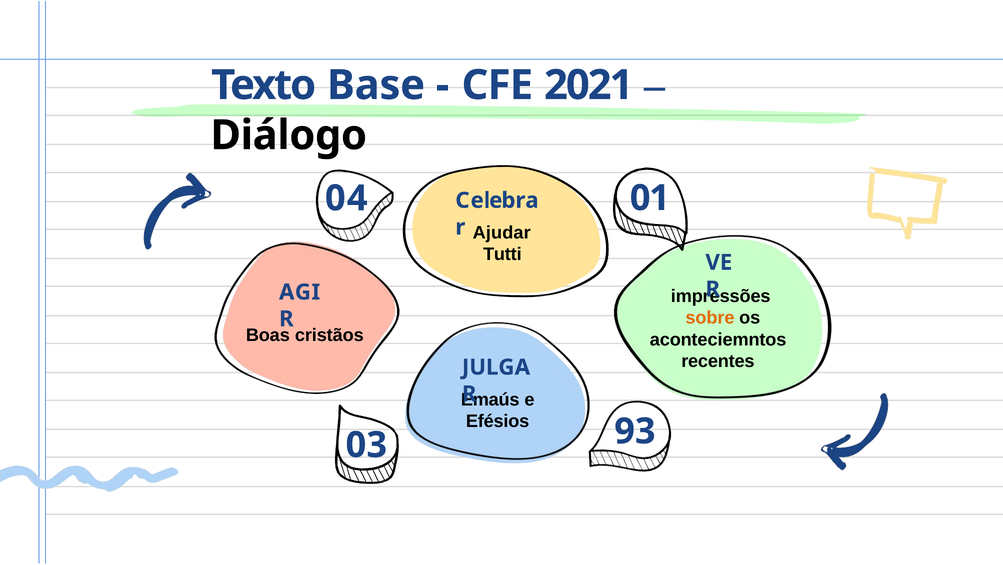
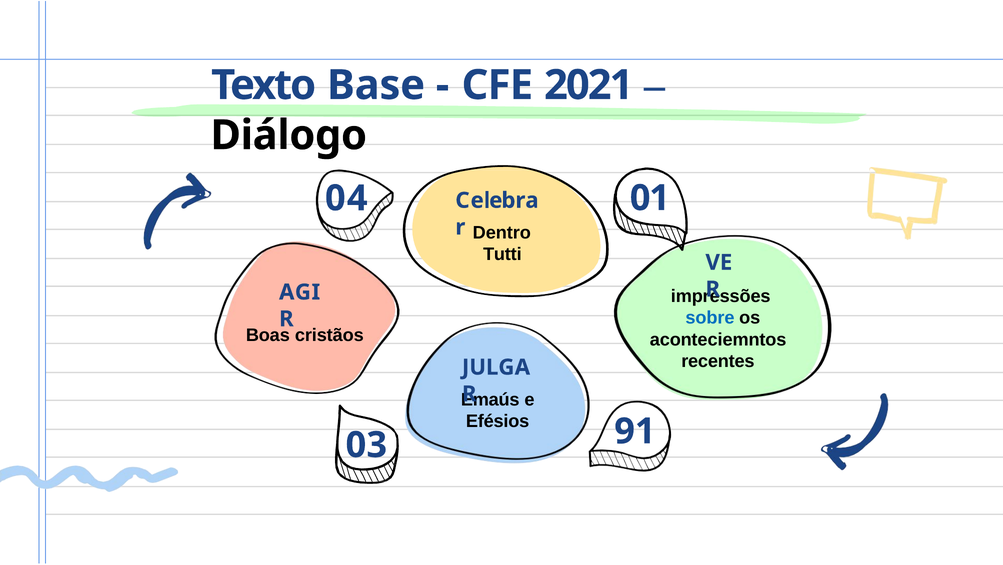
Ajudar: Ajudar -> Dentro
sobre colour: orange -> blue
93: 93 -> 91
